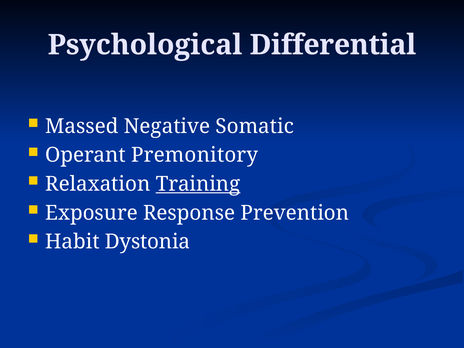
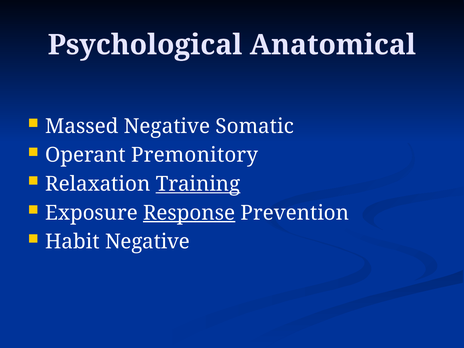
Differential: Differential -> Anatomical
Response underline: none -> present
Habit Dystonia: Dystonia -> Negative
